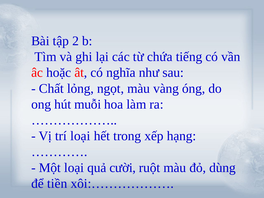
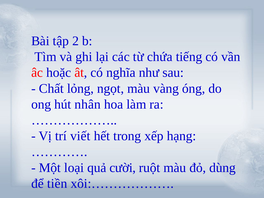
muỗi: muỗi -> nhân
trí loại: loại -> viết
